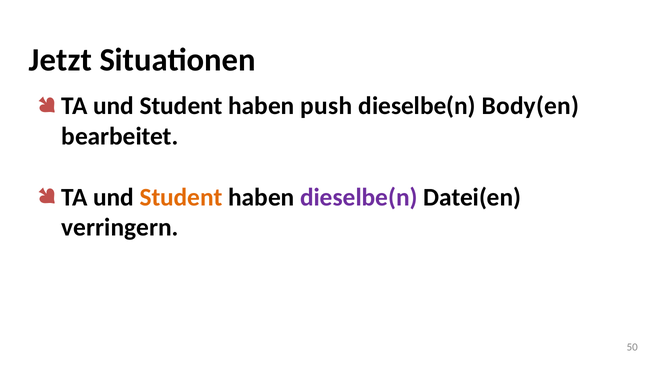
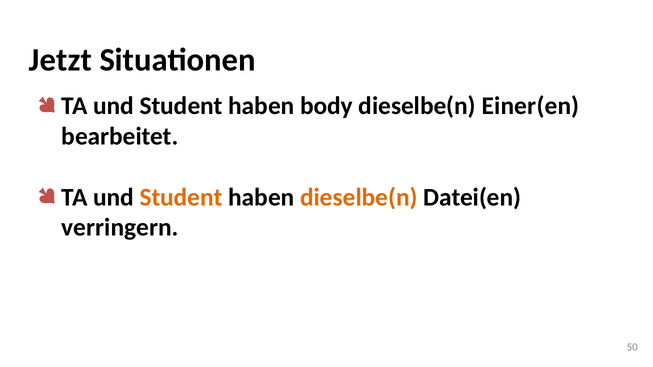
push: push -> body
Body(en: Body(en -> Einer(en
dieselbe(n at (359, 197) colour: purple -> orange
